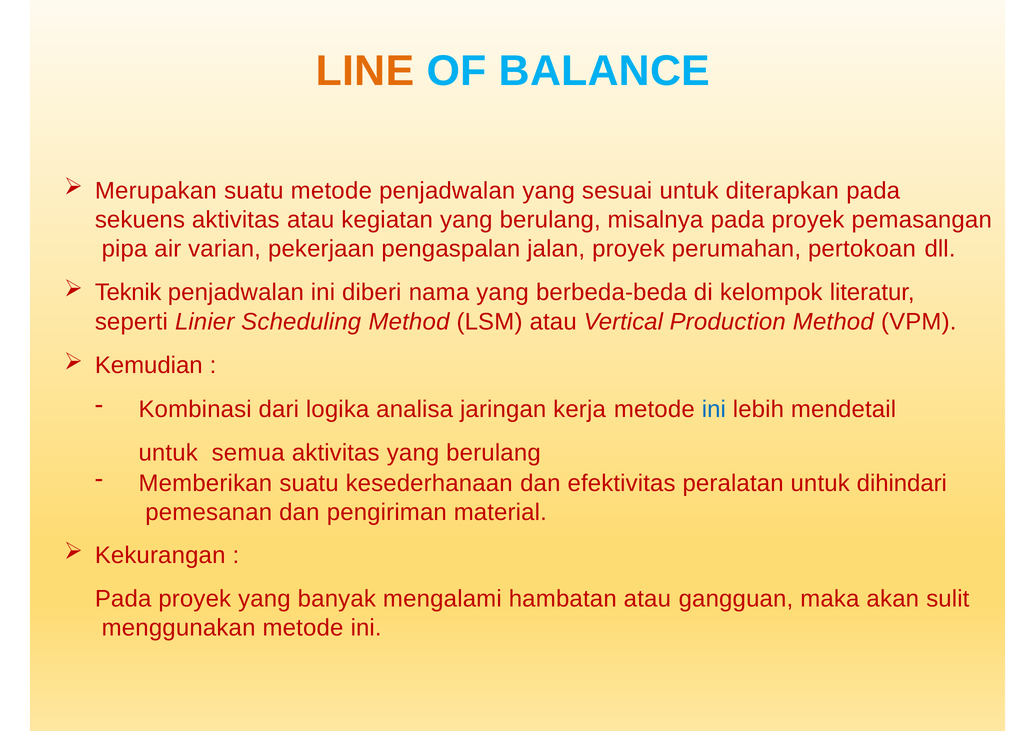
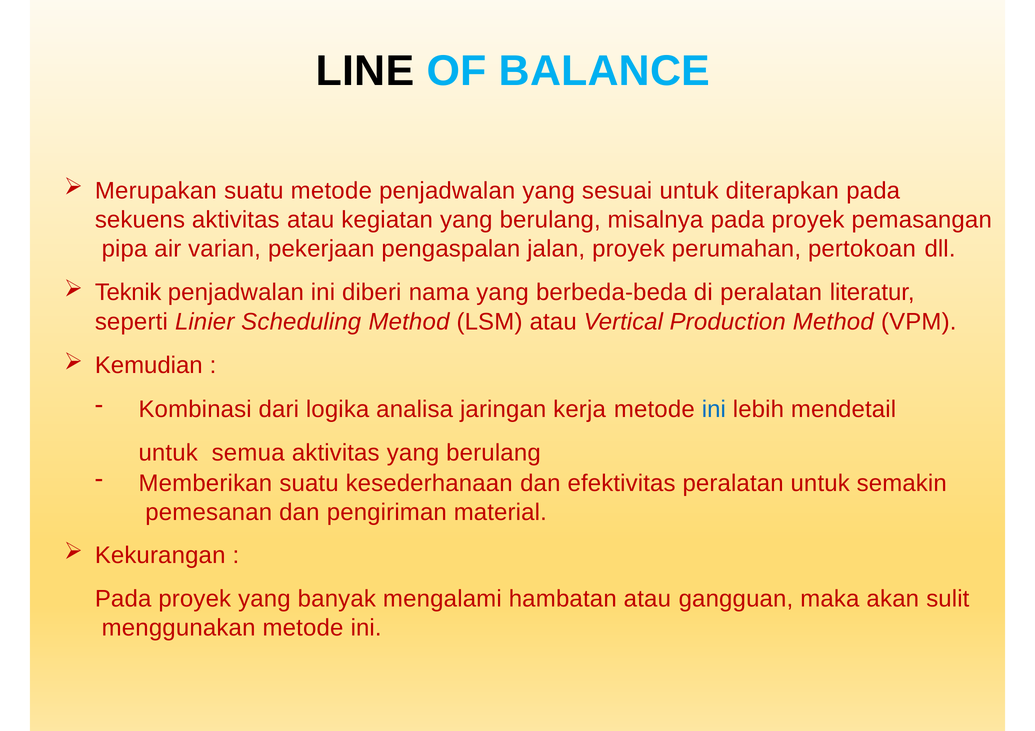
LINE colour: orange -> black
di kelompok: kelompok -> peralatan
dihindari: dihindari -> semakin
